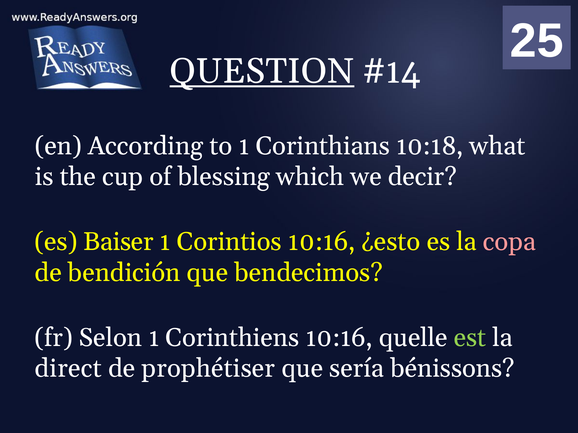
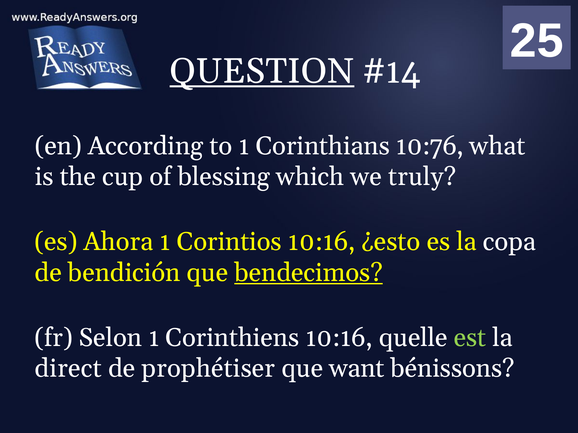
10:18: 10:18 -> 10:76
decir: decir -> truly
Baiser: Baiser -> Ahora
copa colour: pink -> white
bendecimos underline: none -> present
sería: sería -> want
